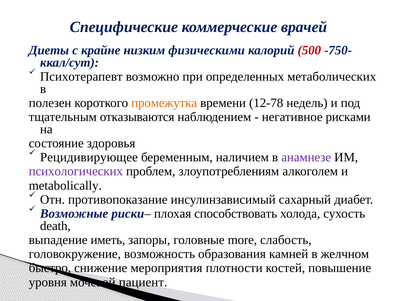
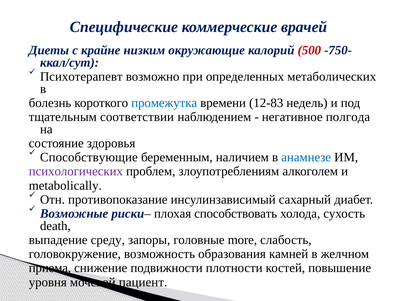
физическими: физическими -> окружающие
полезен: полезен -> болезнь
промежутка colour: orange -> blue
12-78: 12-78 -> 12-83
отказываются: отказываются -> соответствии
рисками: рисками -> полгода
Рецидивирующее: Рецидивирующее -> Способствующие
анамнезе colour: purple -> blue
иметь: иметь -> среду
быстро: быстро -> приема
мероприятия: мероприятия -> подвижности
